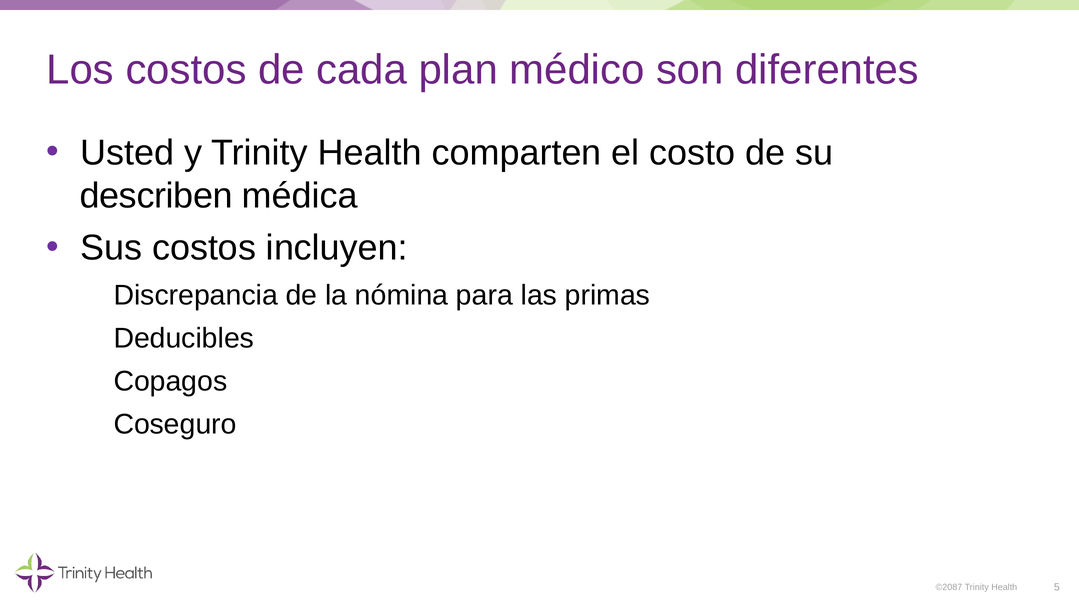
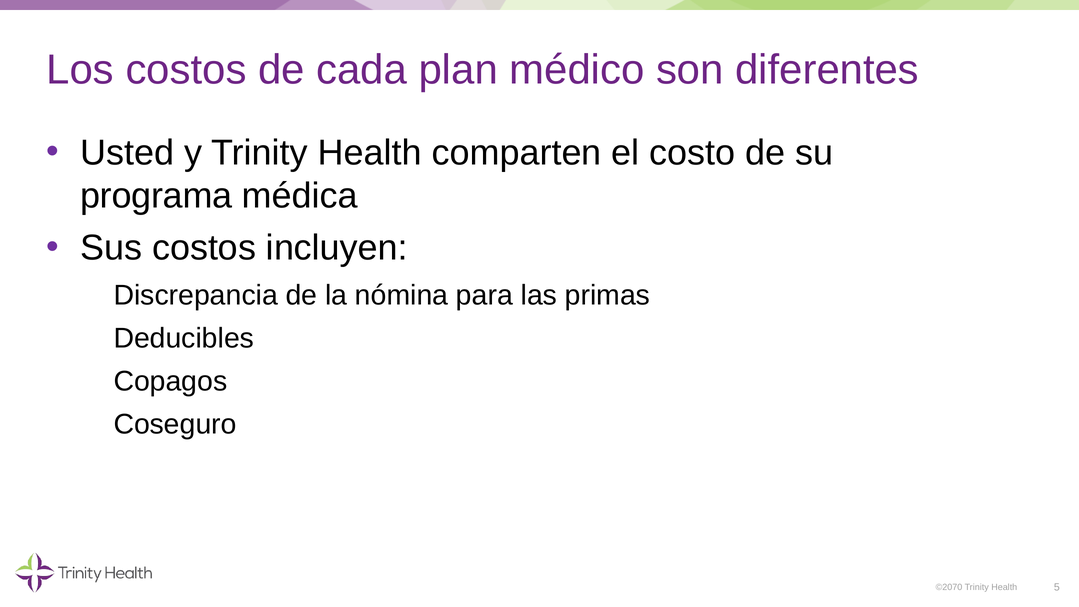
describen: describen -> programa
©2087: ©2087 -> ©2070
